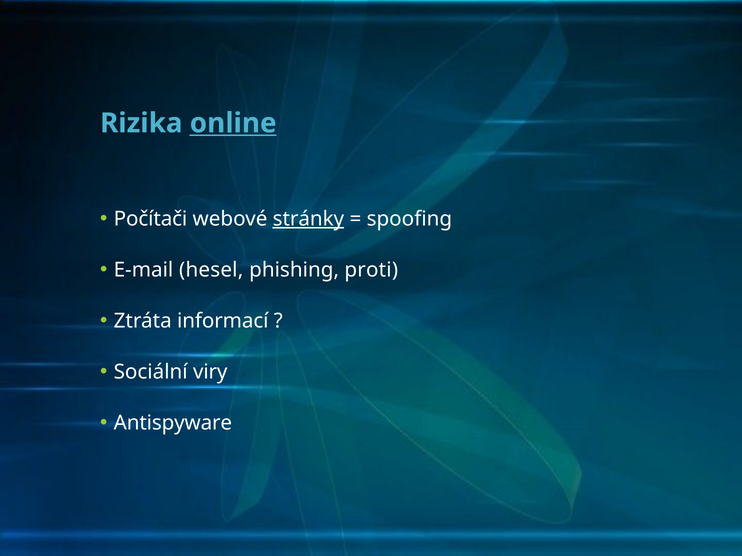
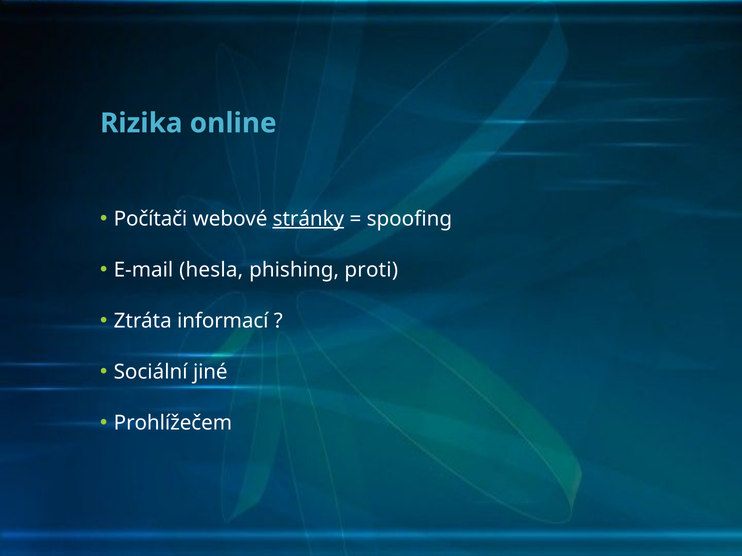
online underline: present -> none
hesel: hesel -> hesla
viry: viry -> jiné
Antispyware: Antispyware -> Prohlížečem
